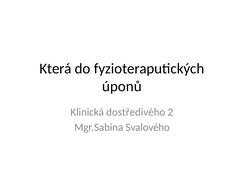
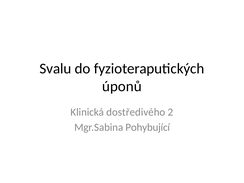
Která: Která -> Svalu
Svalového: Svalového -> Pohybující
